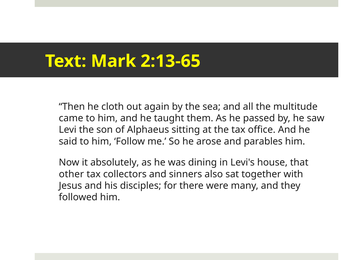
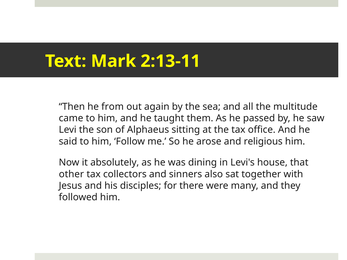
2:13-65: 2:13-65 -> 2:13-11
cloth: cloth -> from
parables: parables -> religious
